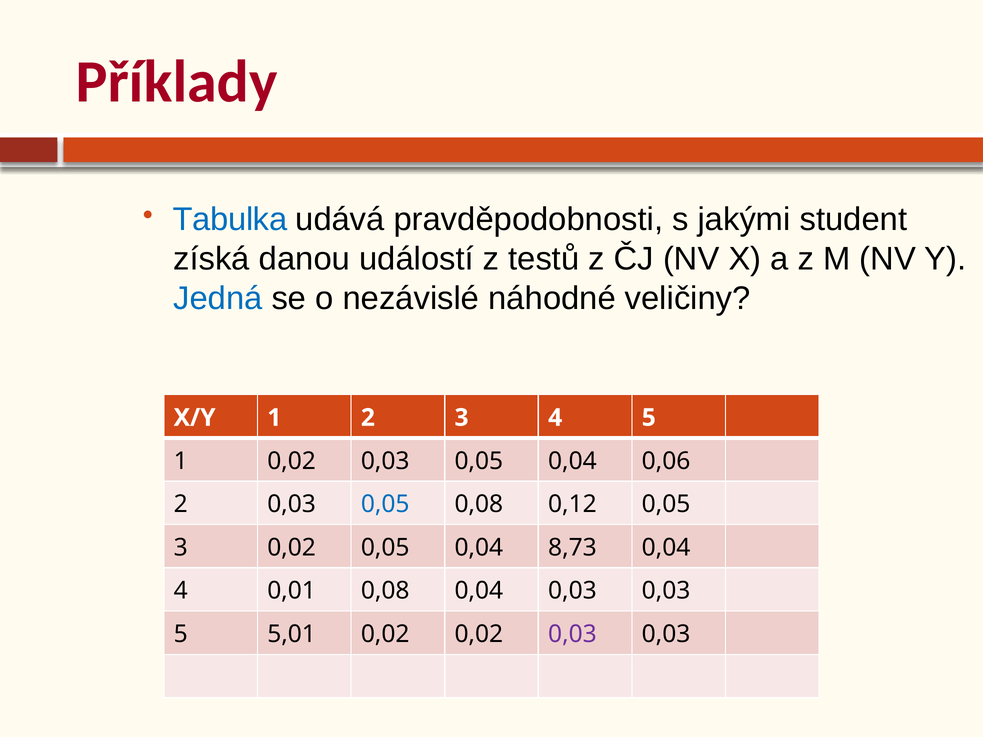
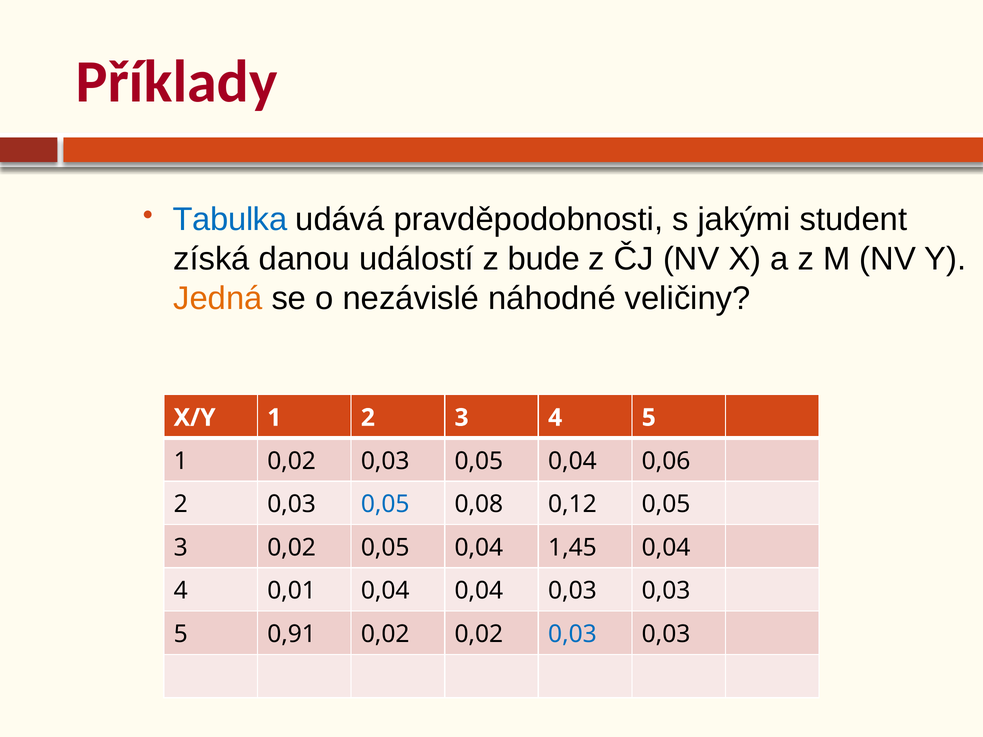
testů: testů -> bude
Jedná colour: blue -> orange
8,73: 8,73 -> 1,45
0,01 0,08: 0,08 -> 0,04
5,01: 5,01 -> 0,91
0,03 at (572, 634) colour: purple -> blue
